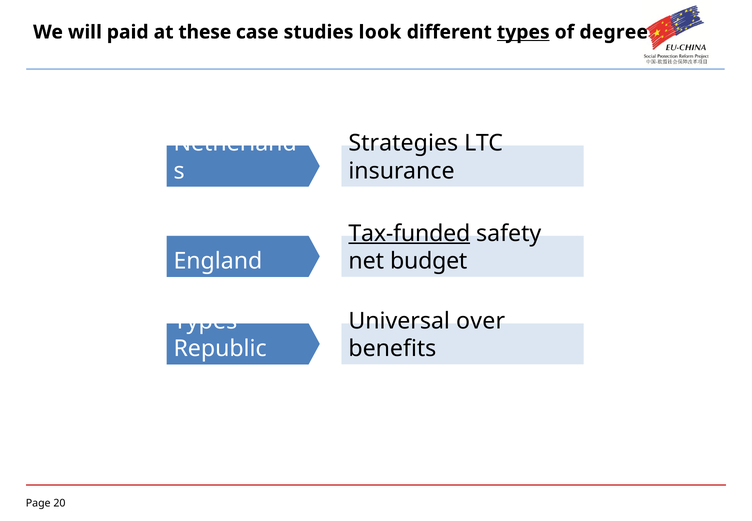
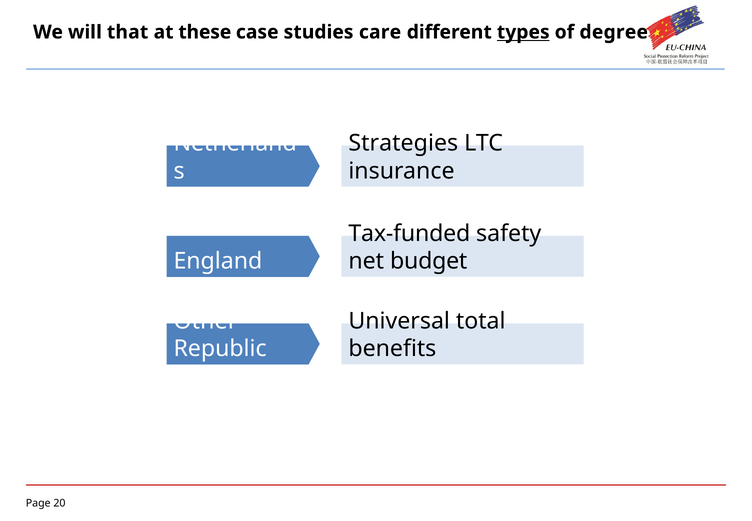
paid: paid -> that
look: look -> care
Tax-funded underline: present -> none
Types at (205, 321): Types -> Other
over: over -> total
